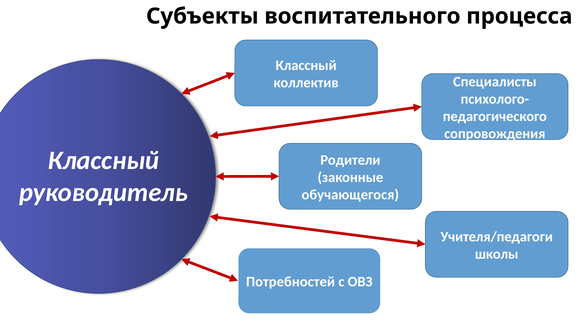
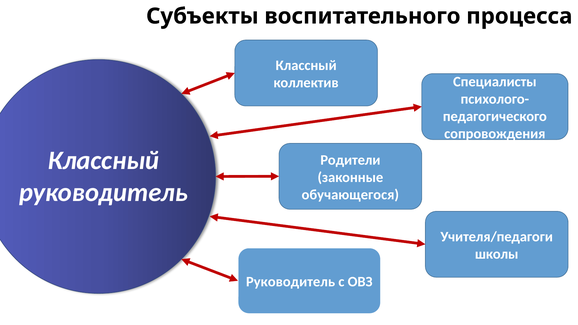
Потребностей at (291, 282): Потребностей -> Руководитель
